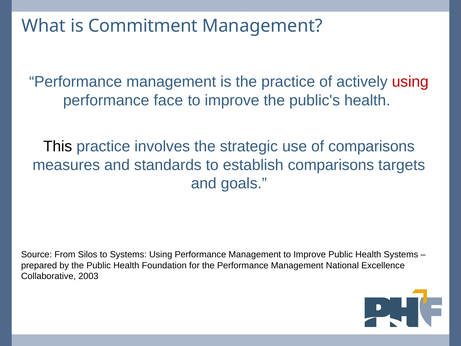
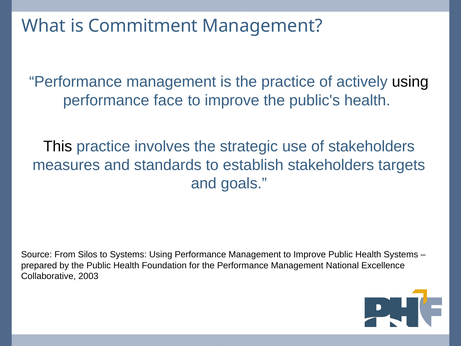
using at (410, 82) colour: red -> black
of comparisons: comparisons -> stakeholders
establish comparisons: comparisons -> stakeholders
